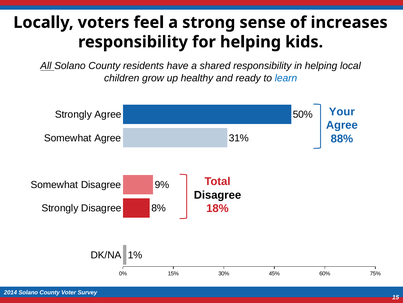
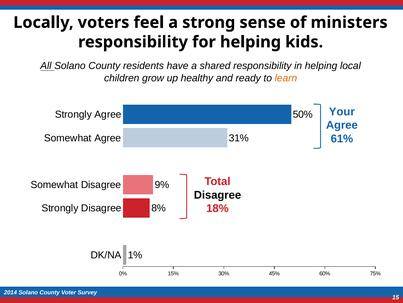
increases: increases -> ministers
learn colour: blue -> orange
88%: 88% -> 61%
